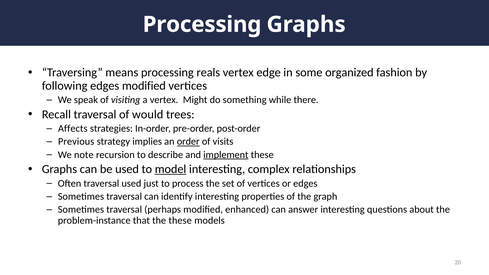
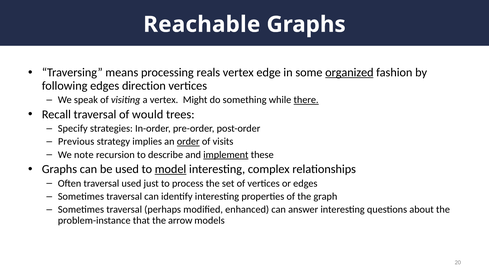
Processing at (202, 24): Processing -> Reachable
organized underline: none -> present
edges modified: modified -> direction
there underline: none -> present
Affects: Affects -> Specify
the these: these -> arrow
